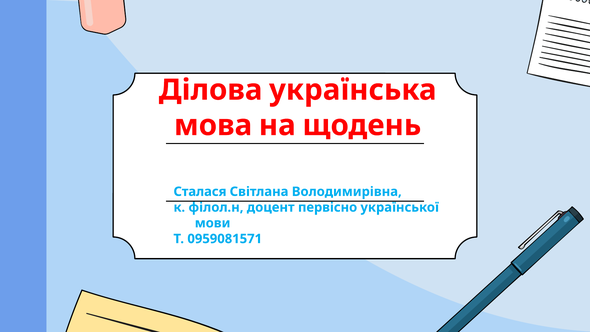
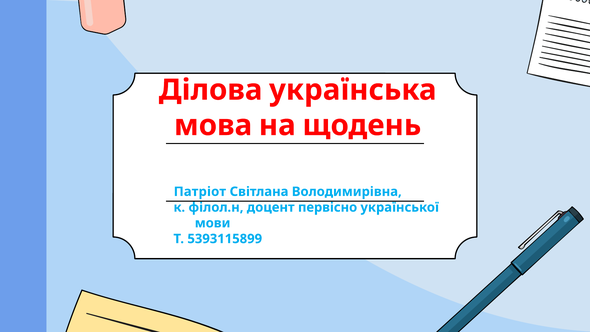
Сталася: Сталася -> Патріот
0959081571: 0959081571 -> 5393115899
